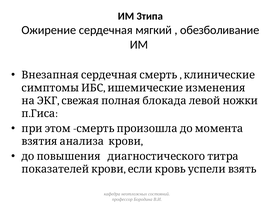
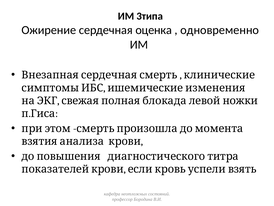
мягкий: мягкий -> оценка
обезболивание: обезболивание -> одновременно
